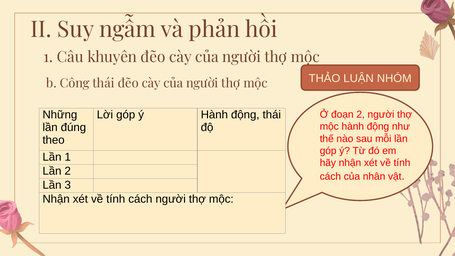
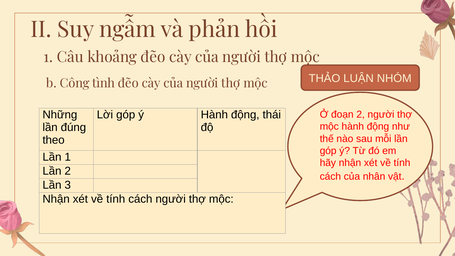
khuyên: khuyên -> khoảng
Công thái: thái -> tình
